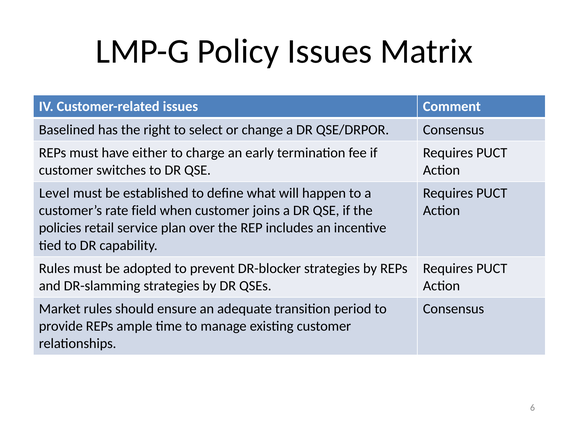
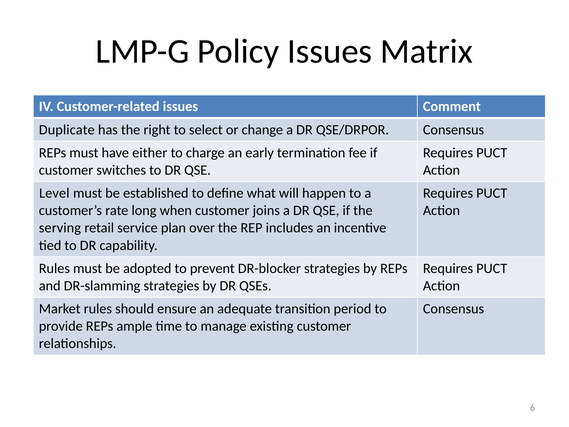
Baselined: Baselined -> Duplicate
field: field -> long
policies: policies -> serving
